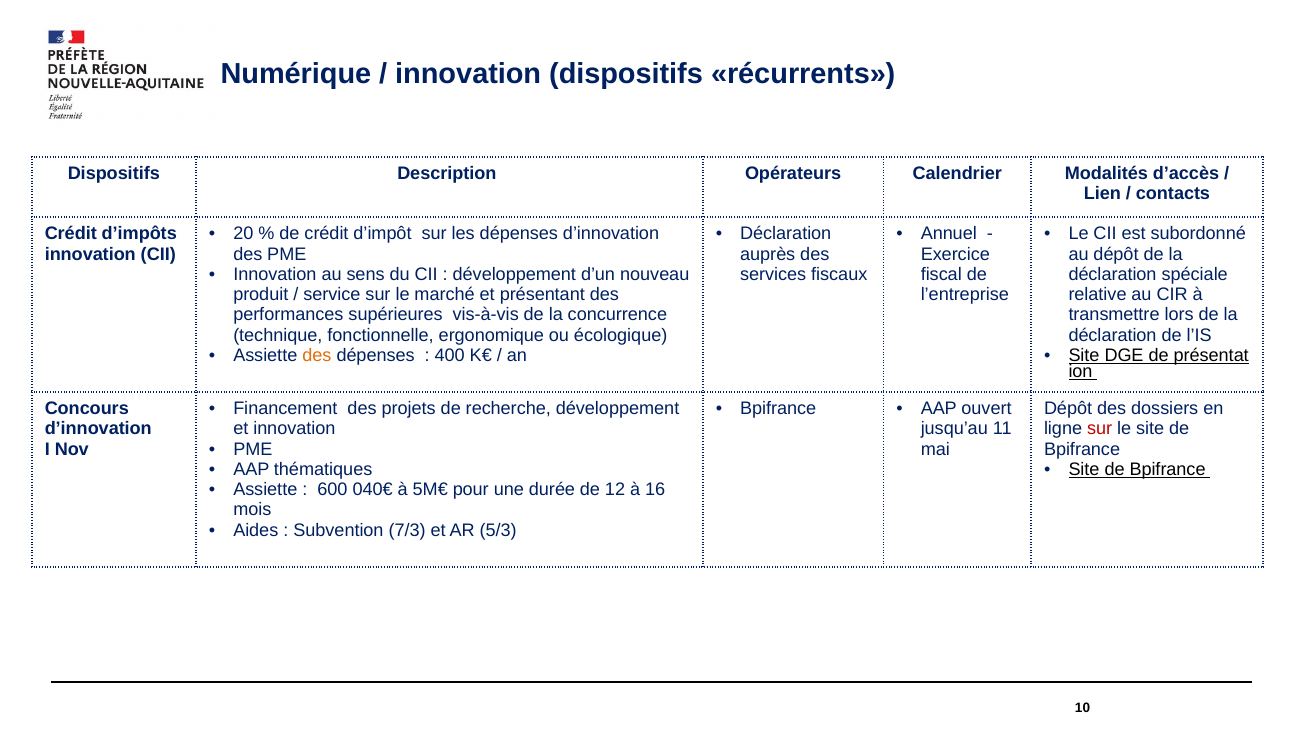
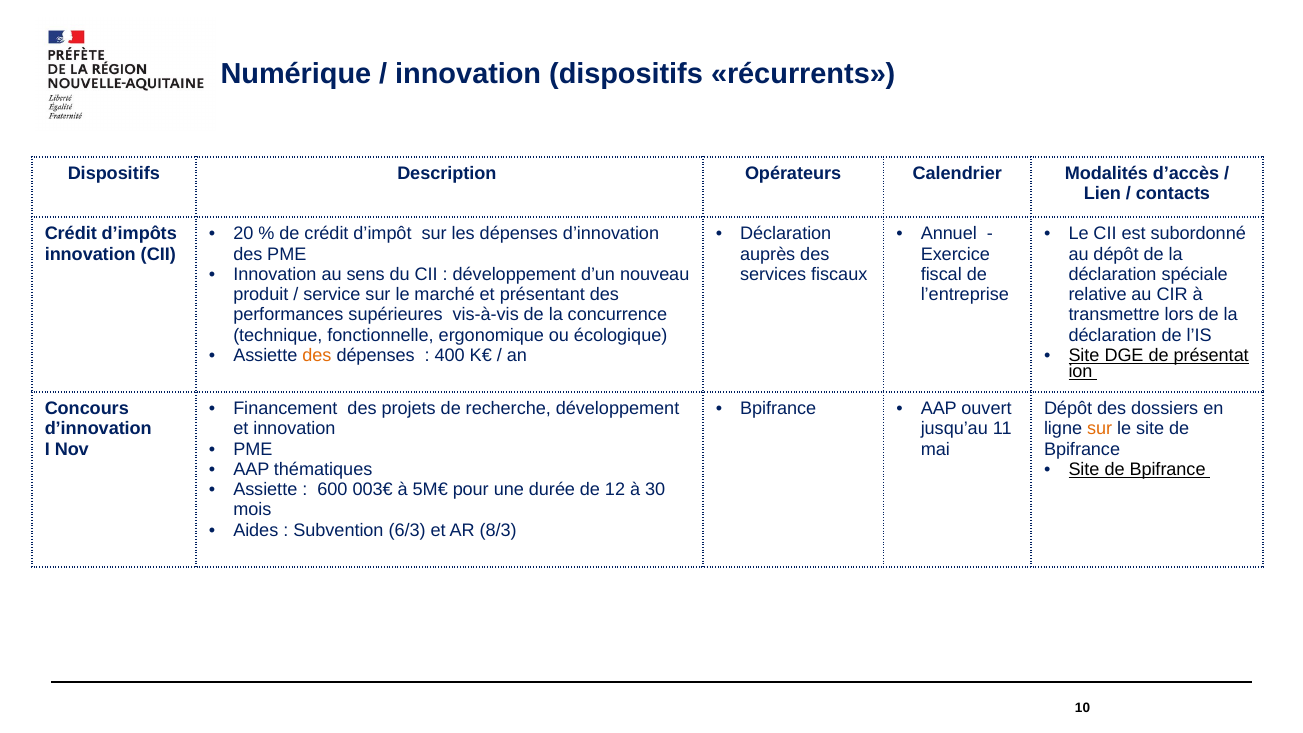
sur at (1100, 429) colour: red -> orange
040€: 040€ -> 003€
16: 16 -> 30
7/3: 7/3 -> 6/3
5/3: 5/3 -> 8/3
